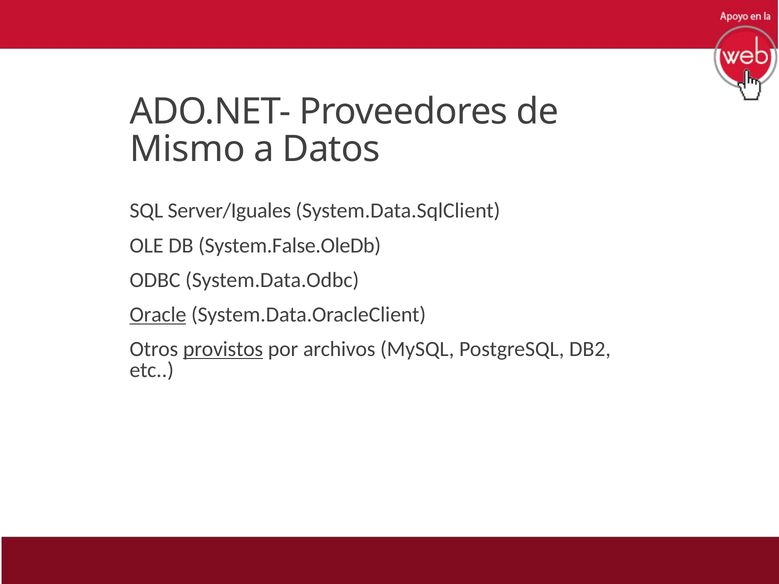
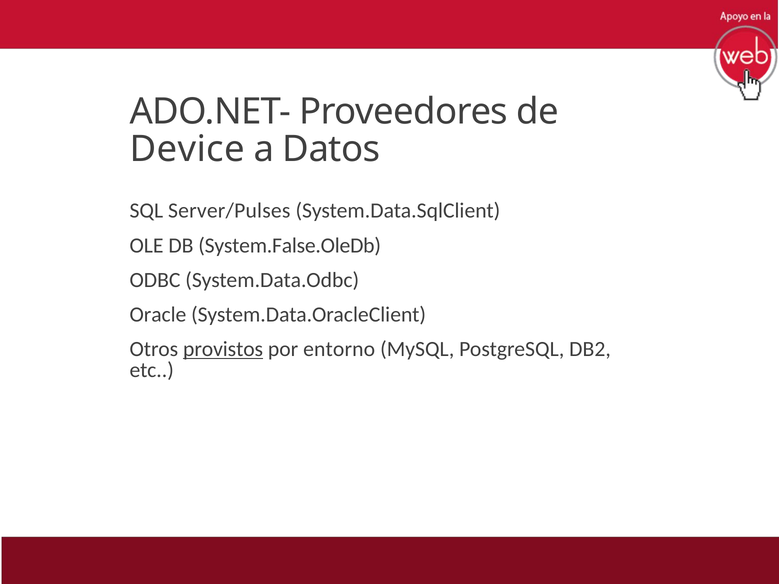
Mismo: Mismo -> Device
Server/Iguales: Server/Iguales -> Server/Pulses
Oracle underline: present -> none
archivos: archivos -> entorno
